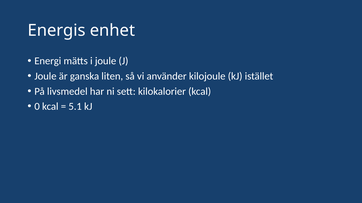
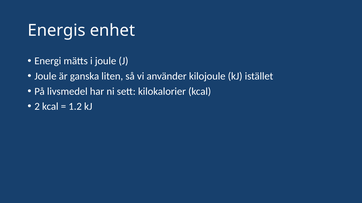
0: 0 -> 2
5.1: 5.1 -> 1.2
